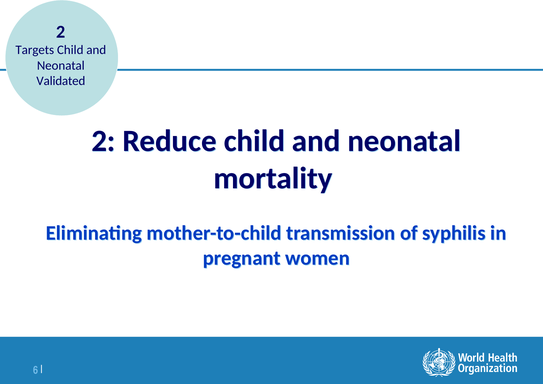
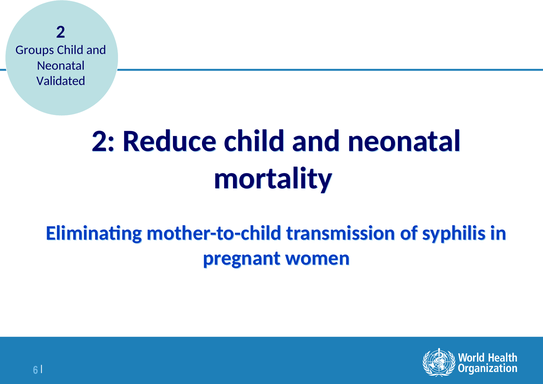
Targets: Targets -> Groups
